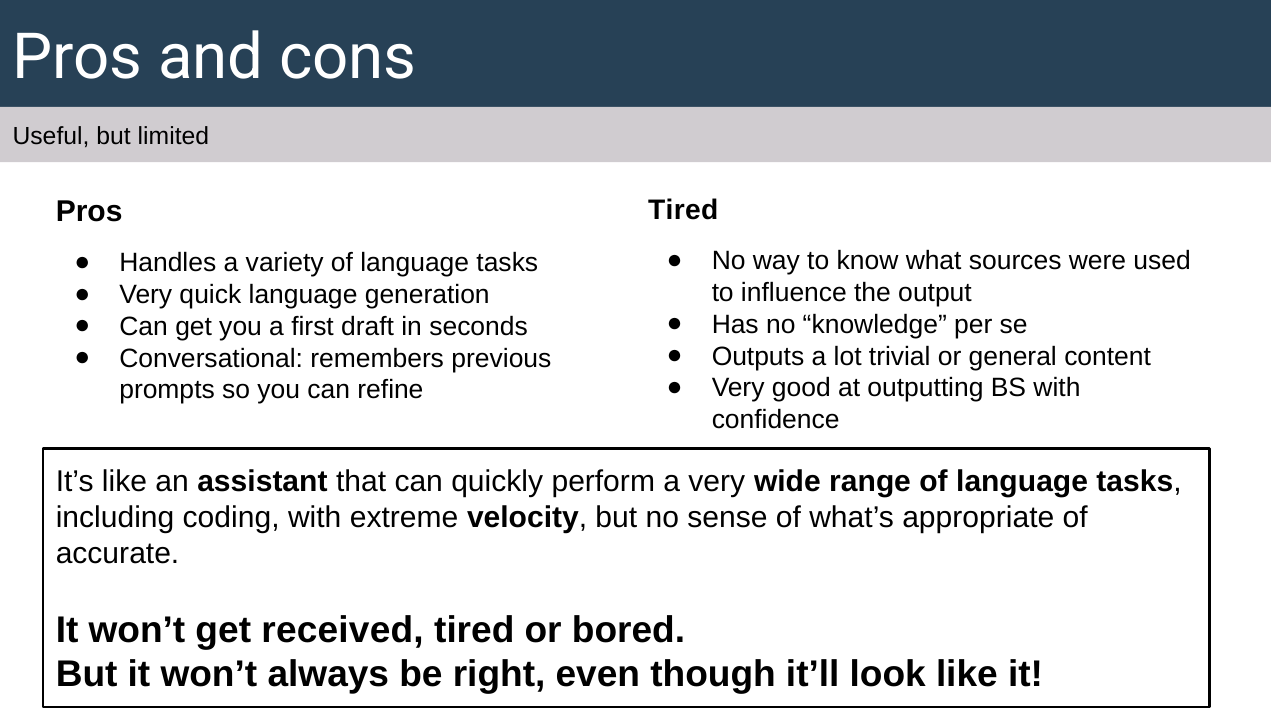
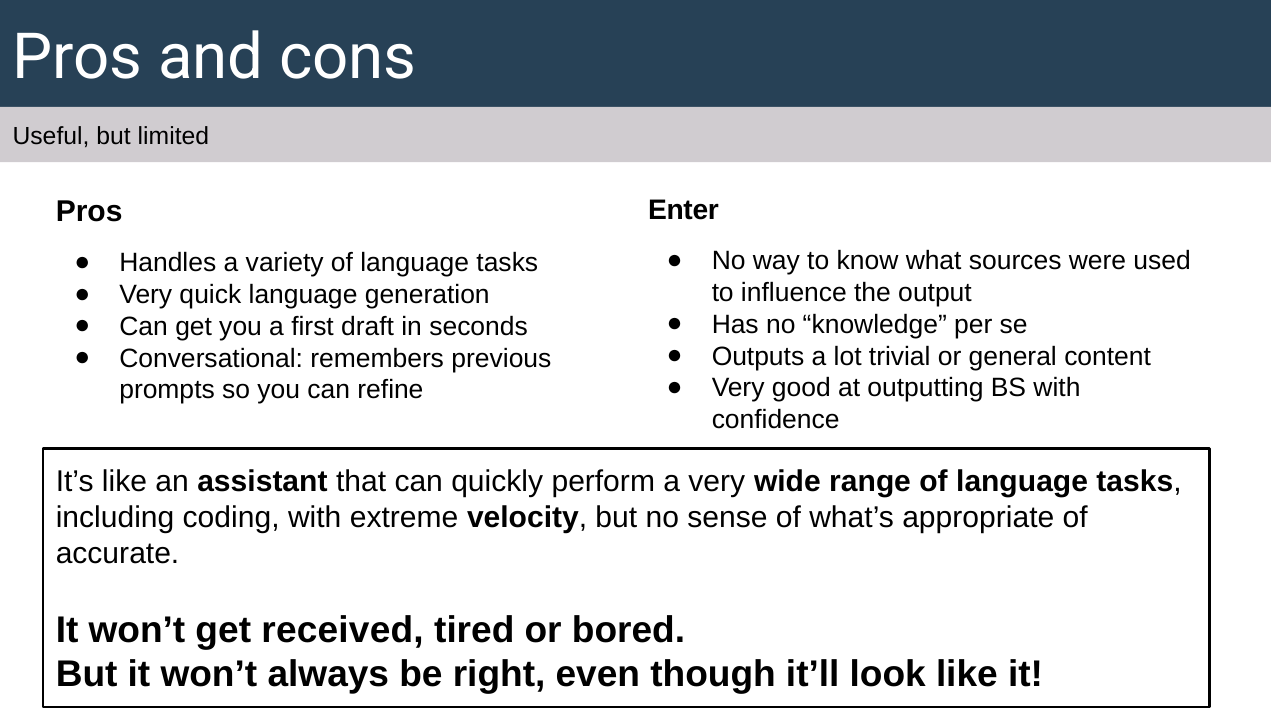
Tired at (683, 211): Tired -> Enter
